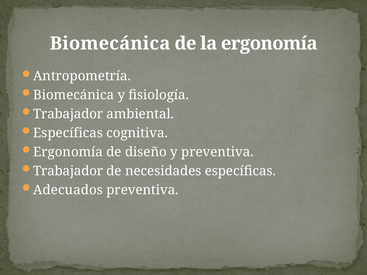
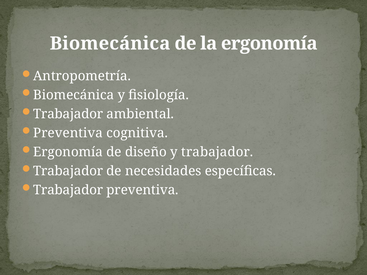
Específicas at (68, 133): Específicas -> Preventiva
y preventiva: preventiva -> trabajador
Adecuados at (68, 190): Adecuados -> Trabajador
